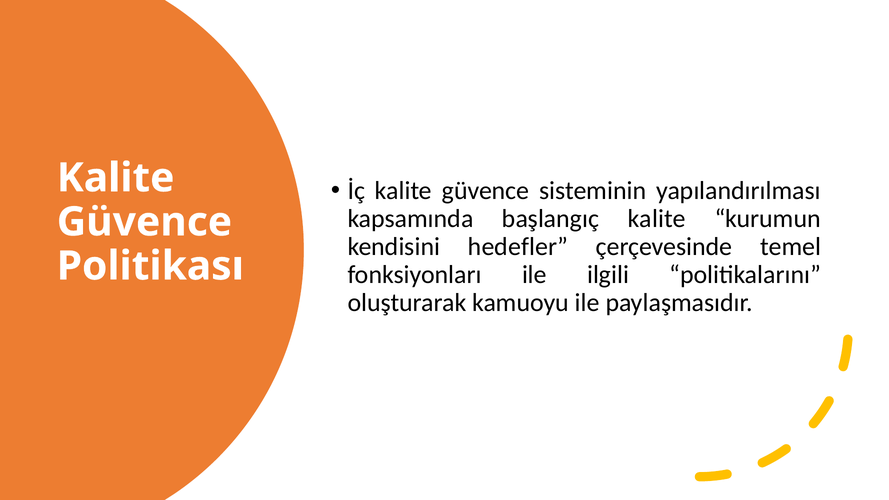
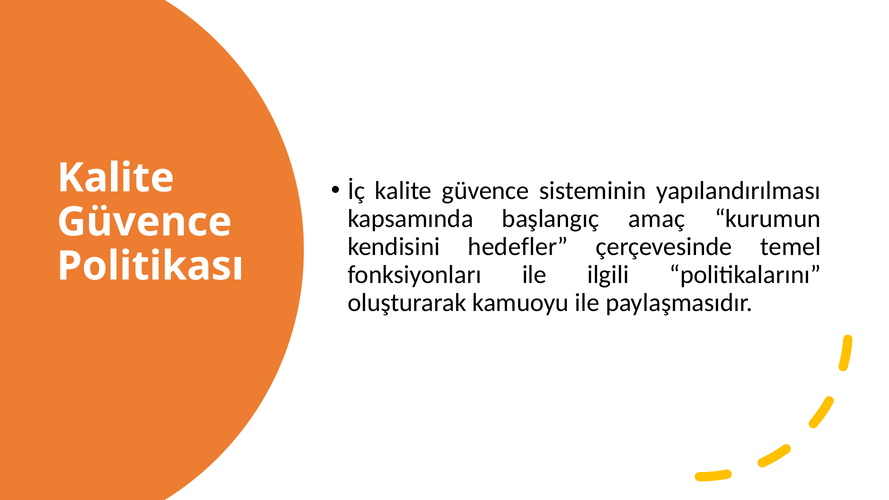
başlangıç kalite: kalite -> amaç
